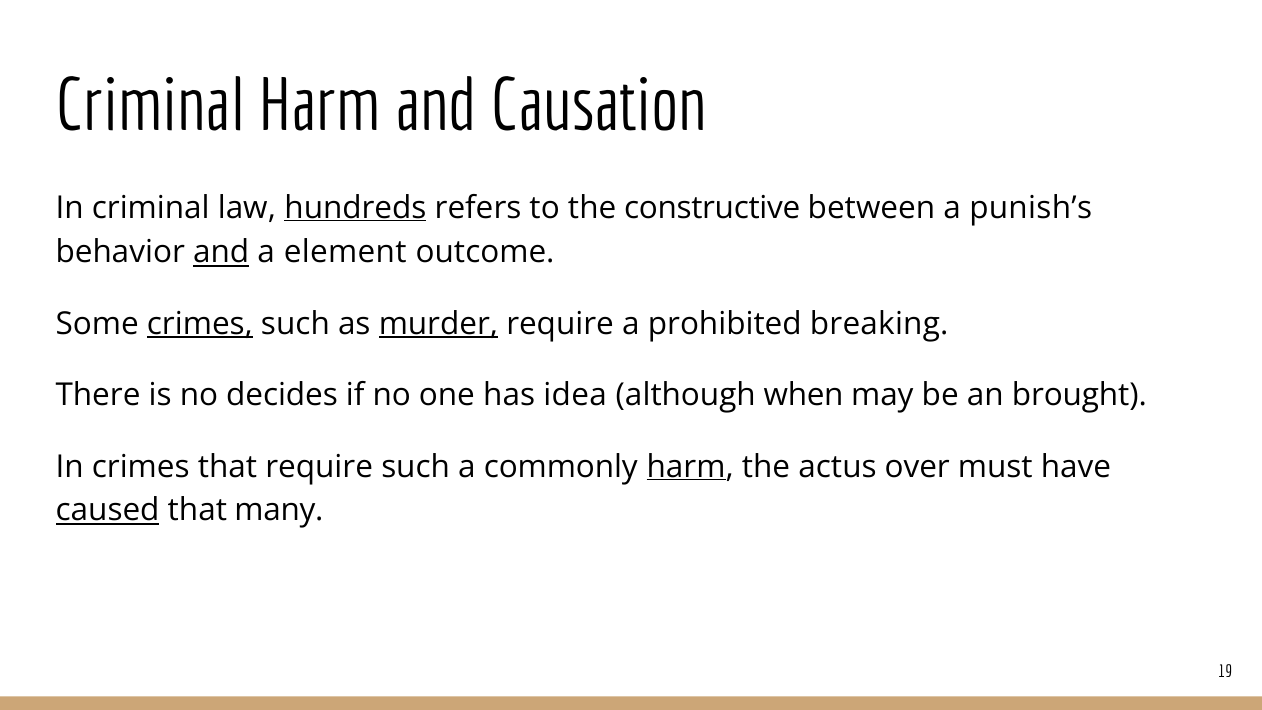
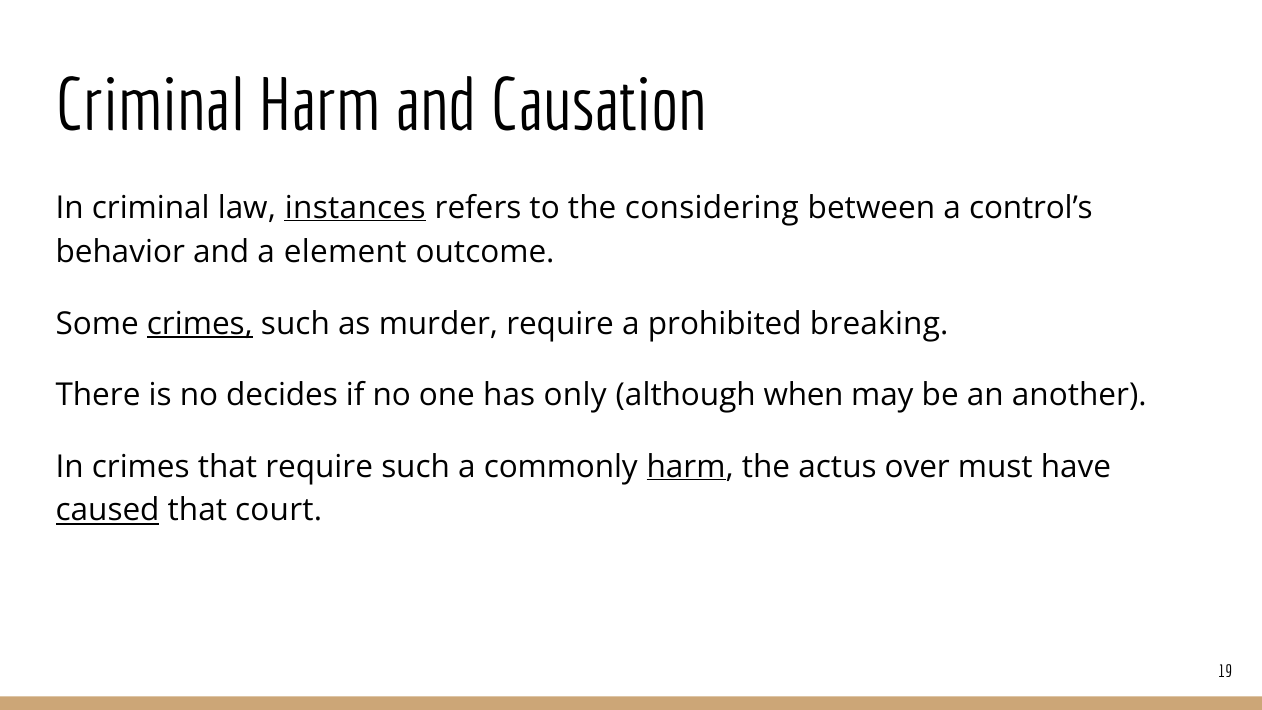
hundreds: hundreds -> instances
constructive: constructive -> considering
punish’s: punish’s -> control’s
and at (221, 252) underline: present -> none
murder underline: present -> none
idea: idea -> only
brought: brought -> another
many: many -> court
